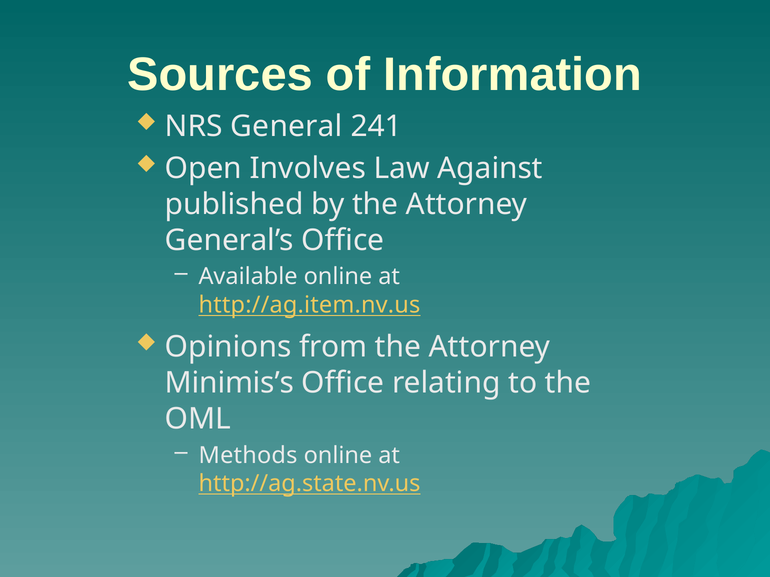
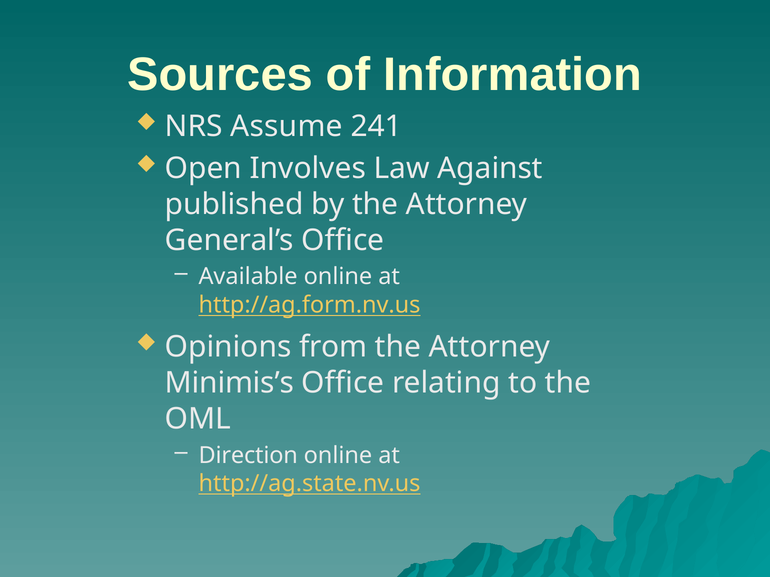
General: General -> Assume
http://ag.item.nv.us: http://ag.item.nv.us -> http://ag.form.nv.us
Methods: Methods -> Direction
